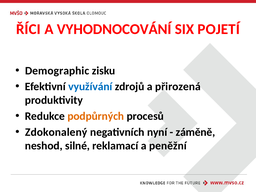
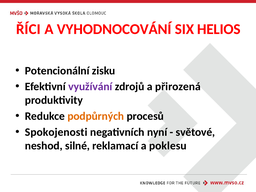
POJETÍ: POJETÍ -> HELIOS
Demographic: Demographic -> Potencionální
využívání colour: blue -> purple
Zdokonalený: Zdokonalený -> Spokojenosti
záměně: záměně -> světové
peněžní: peněžní -> poklesu
